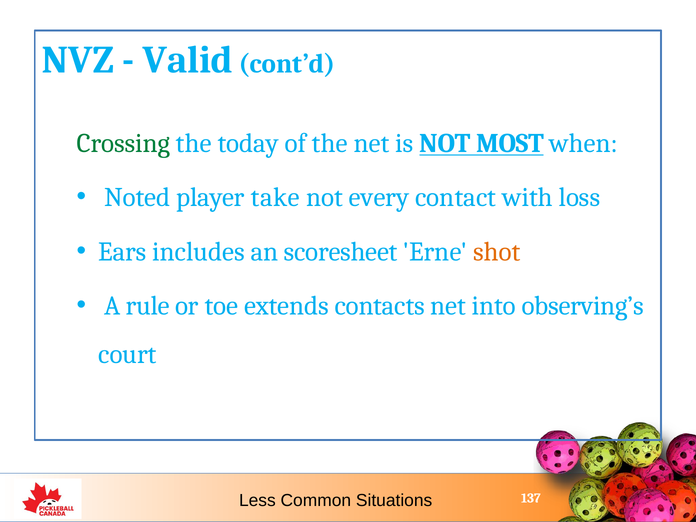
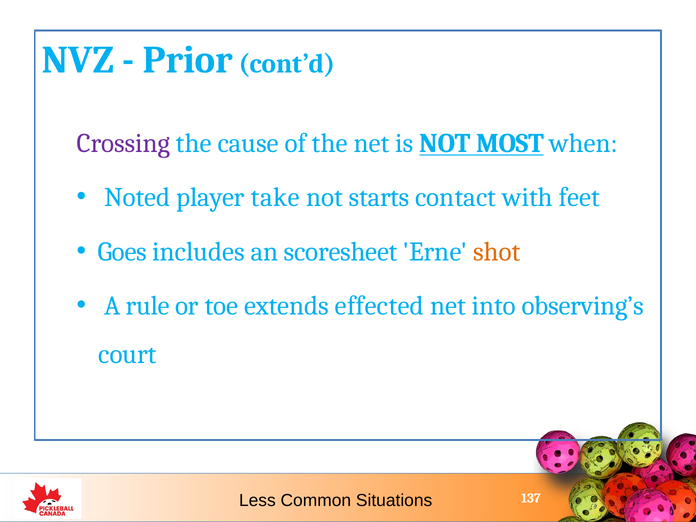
Valid: Valid -> Prior
Crossing colour: green -> purple
today: today -> cause
every: every -> starts
loss: loss -> feet
Ears: Ears -> Goes
contacts: contacts -> effected
